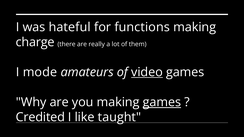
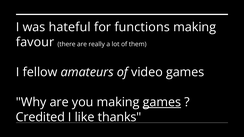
charge: charge -> favour
mode: mode -> fellow
video underline: present -> none
taught: taught -> thanks
